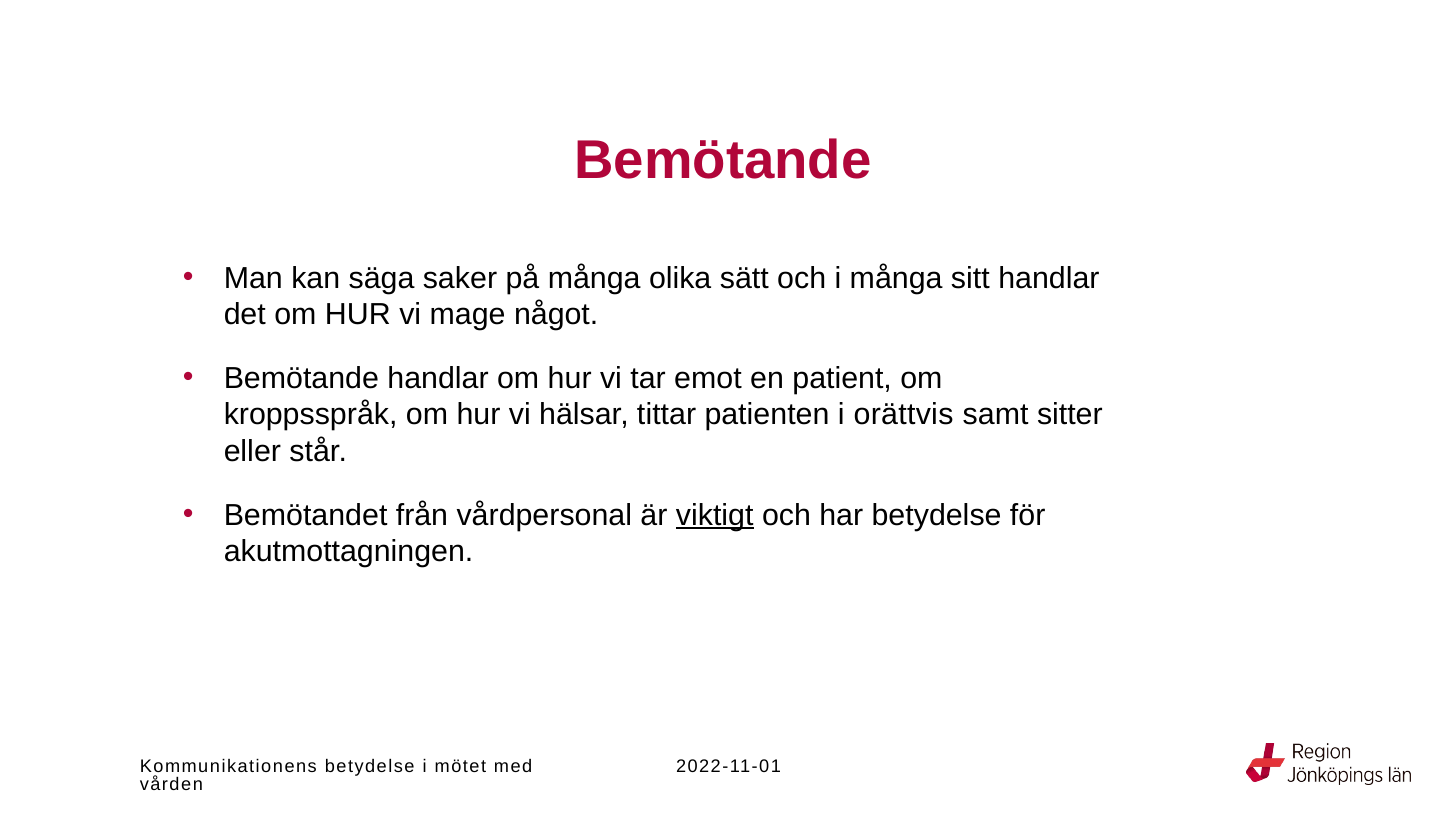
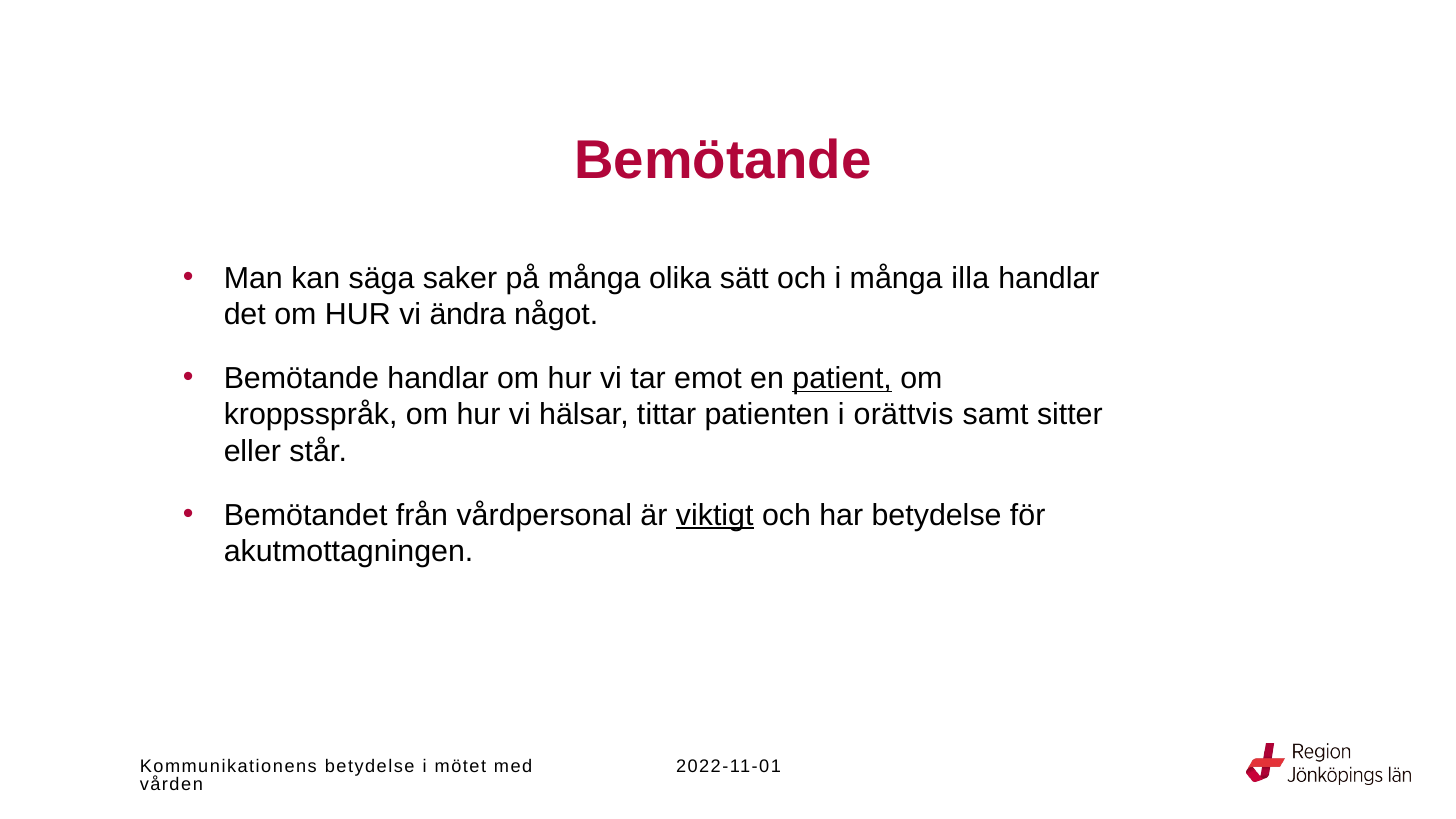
sitt: sitt -> illa
mage: mage -> ändra
patient underline: none -> present
